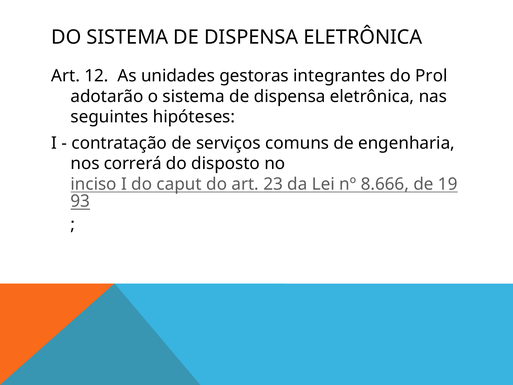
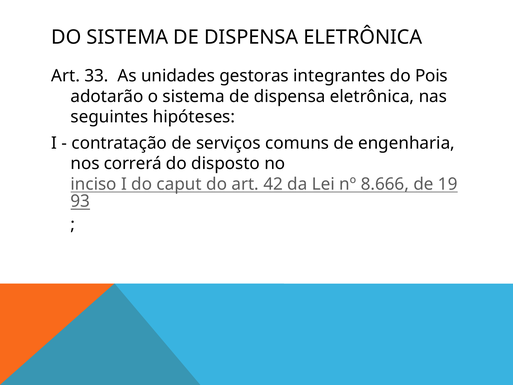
12: 12 -> 33
Prol: Prol -> Pois
23: 23 -> 42
